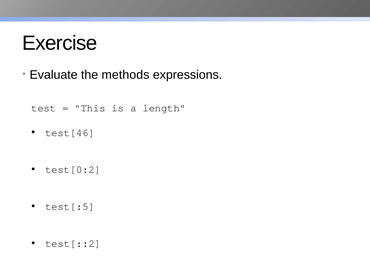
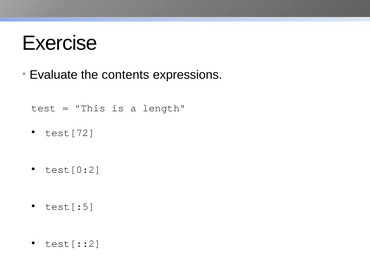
methods: methods -> contents
test[46: test[46 -> test[72
